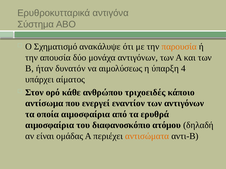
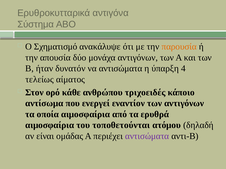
να αιμολύσεως: αιμολύσεως -> αντισώματα
υπάρχει: υπάρχει -> τελείως
διαφανοσκόπιο: διαφανοσκόπιο -> τοποθετούνται
αντισώματα at (147, 136) colour: orange -> purple
